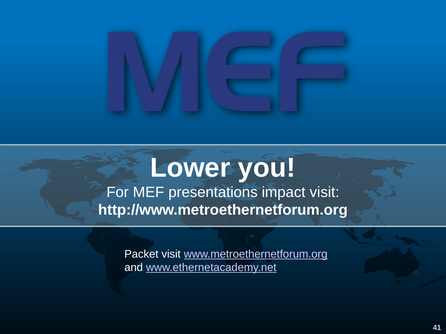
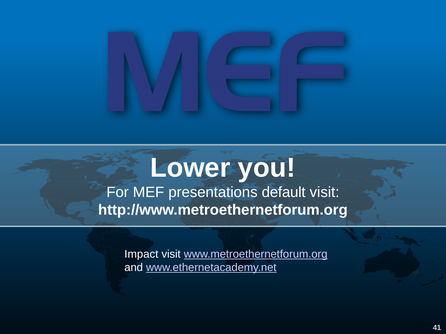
impact: impact -> default
Packet: Packet -> Impact
